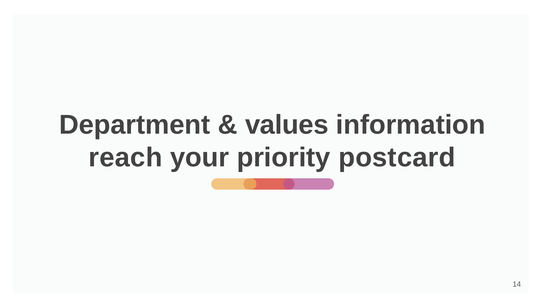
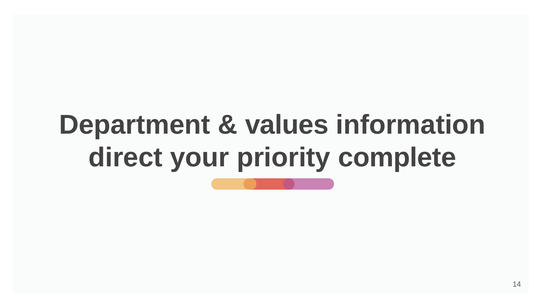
reach: reach -> direct
postcard: postcard -> complete
